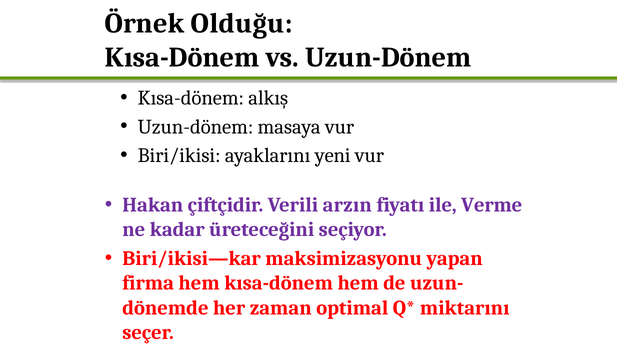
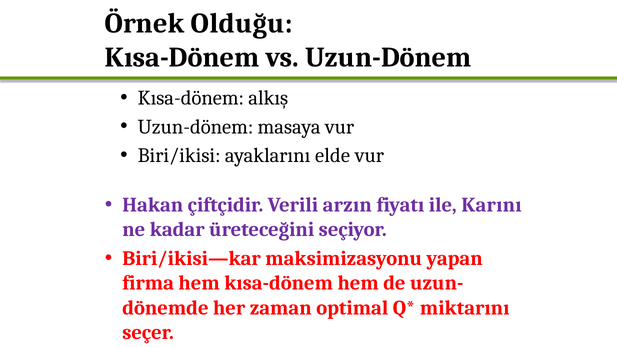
yeni: yeni -> elde
Verme: Verme -> Karını
